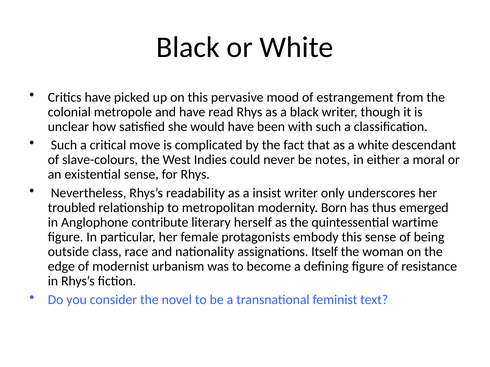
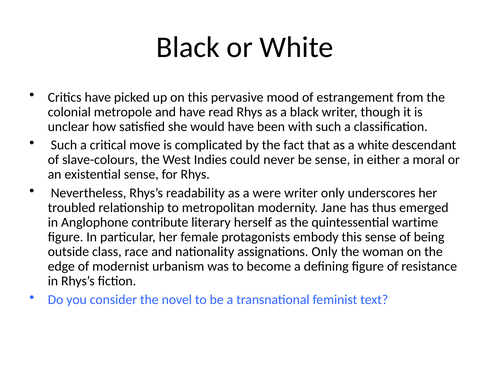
be notes: notes -> sense
insist: insist -> were
Born: Born -> Jane
assignations Itself: Itself -> Only
